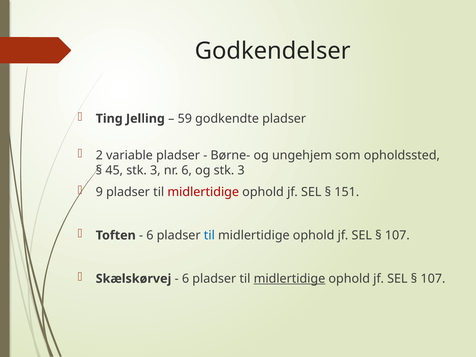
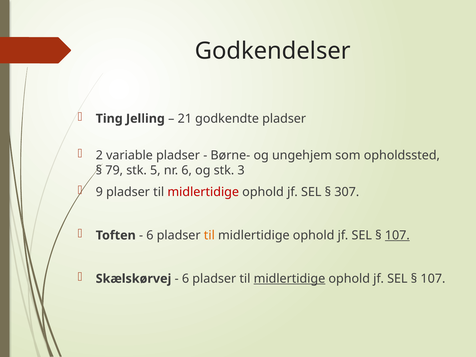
59: 59 -> 21
45: 45 -> 79
3 at (155, 170): 3 -> 5
151: 151 -> 307
til at (209, 235) colour: blue -> orange
107 at (397, 235) underline: none -> present
